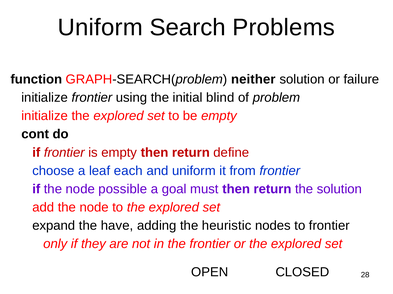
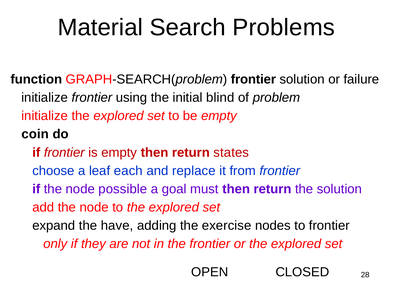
Uniform at (100, 28): Uniform -> Material
GRAPH-SEARCH(problem neither: neither -> frontier
cont: cont -> coin
define: define -> states
and uniform: uniform -> replace
heuristic: heuristic -> exercise
